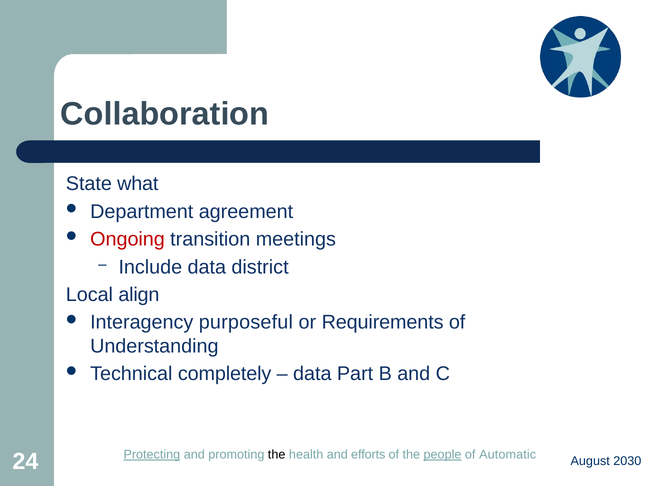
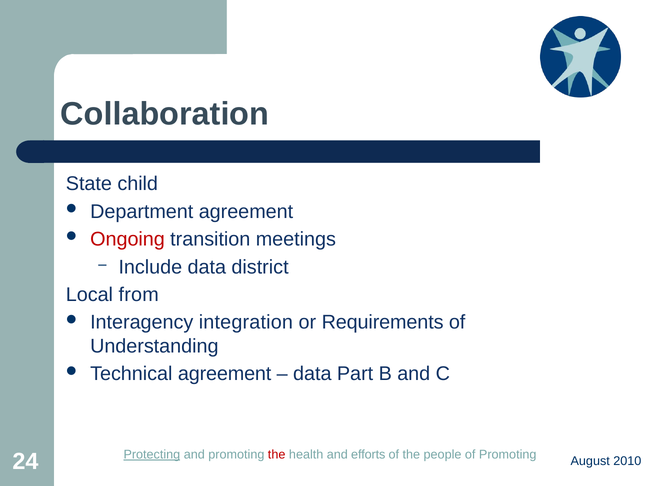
what: what -> child
align: align -> from
purposeful: purposeful -> integration
Technical completely: completely -> agreement
the at (277, 454) colour: black -> red
people underline: present -> none
of Automatic: Automatic -> Promoting
2030: 2030 -> 2010
